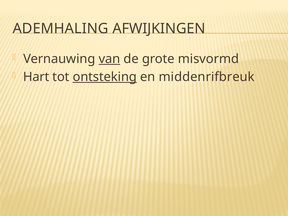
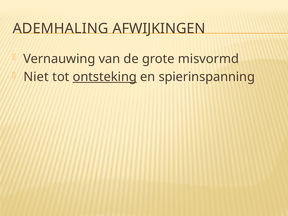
van underline: present -> none
Hart: Hart -> Niet
middenrifbreuk: middenrifbreuk -> spierinspanning
